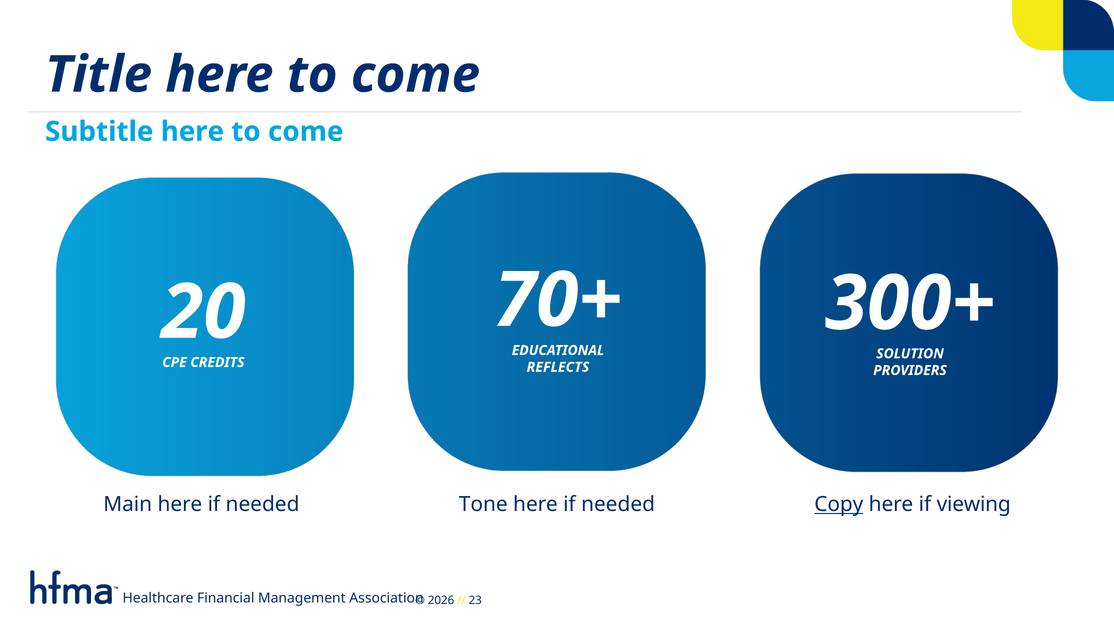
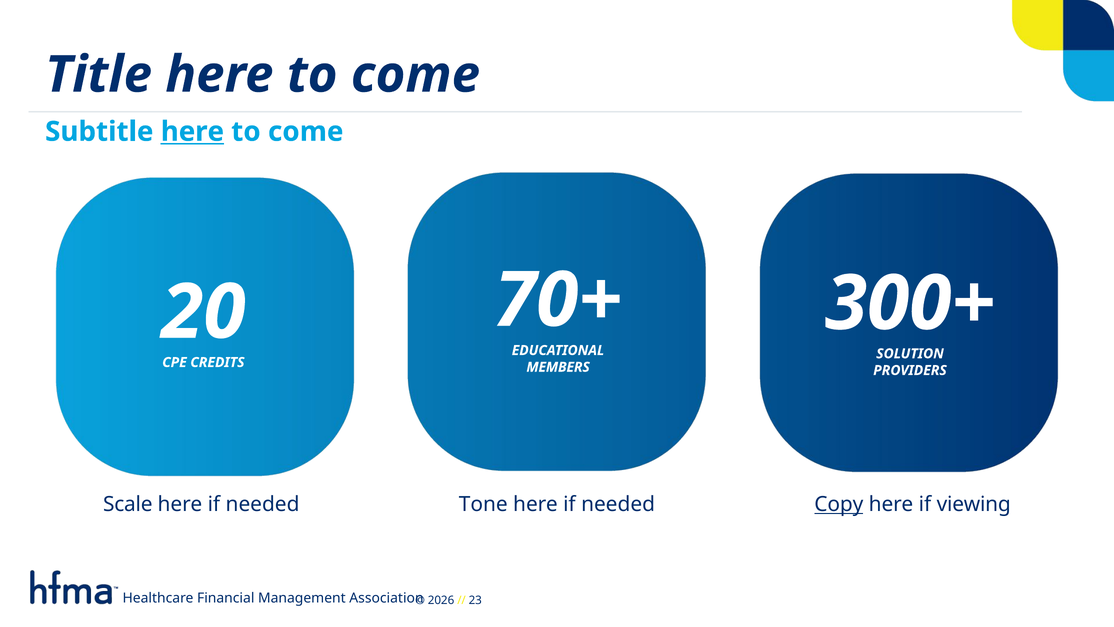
here at (192, 132) underline: none -> present
REFLECTS: REFLECTS -> MEMBERS
Main: Main -> Scale
